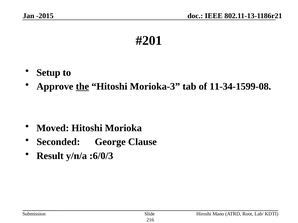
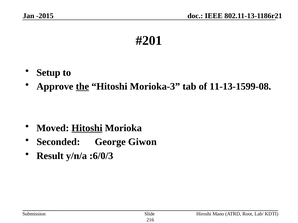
11-34-1599-08: 11-34-1599-08 -> 11-13-1599-08
Hitoshi at (87, 128) underline: none -> present
Clause: Clause -> Giwon
